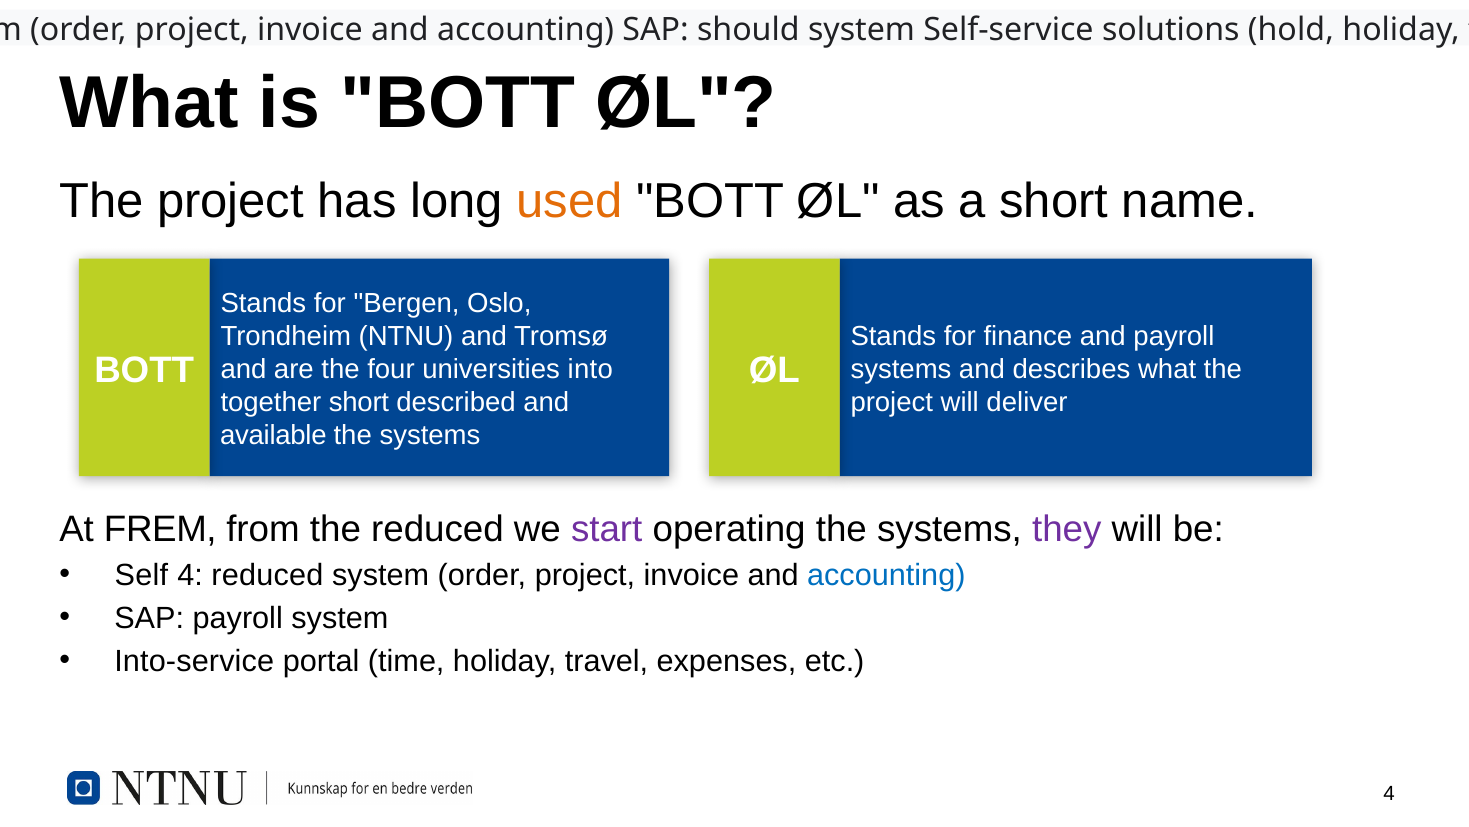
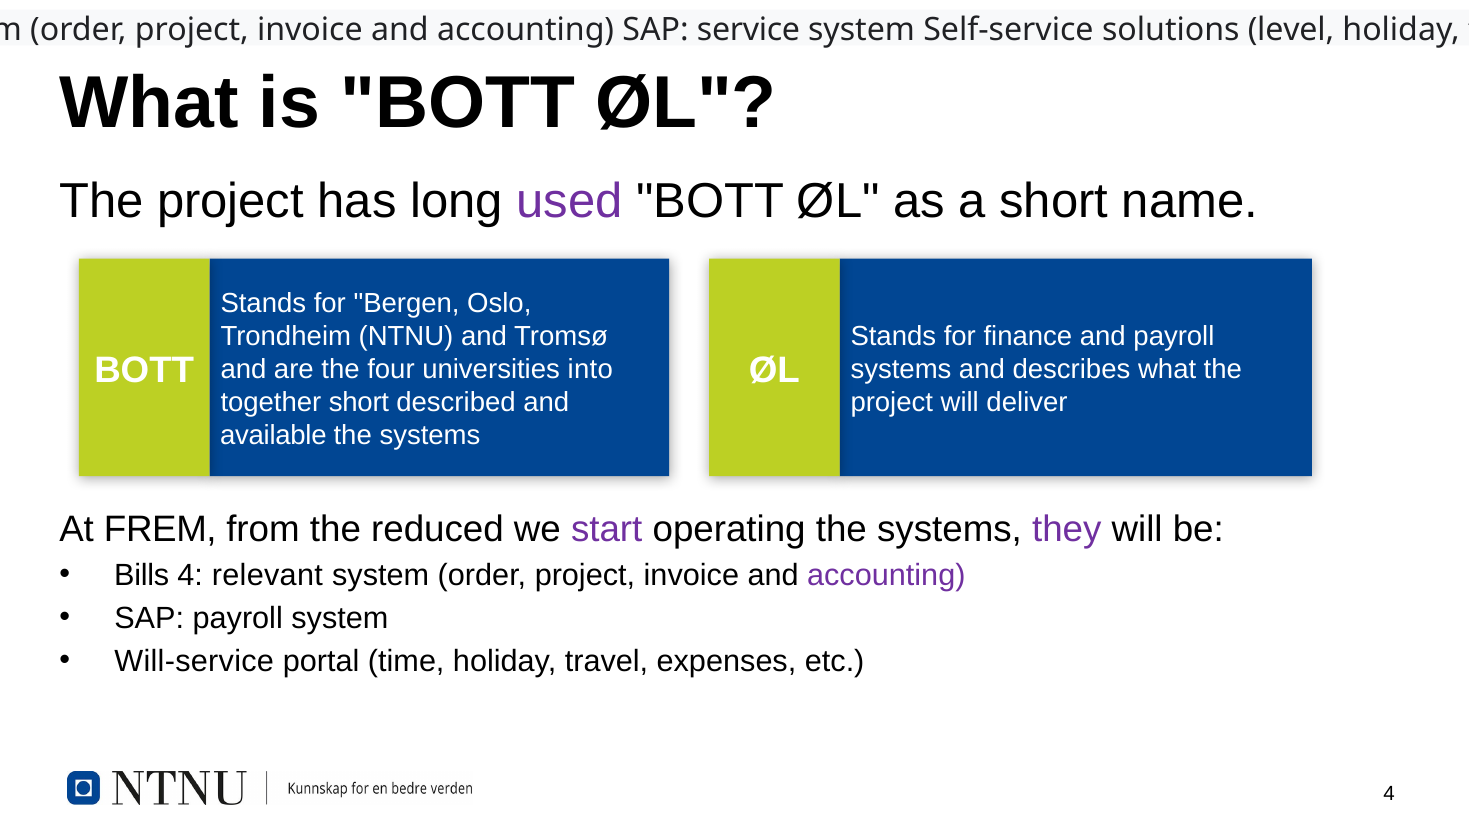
should: should -> service
hold: hold -> level
used colour: orange -> purple
Self: Self -> Bills
4 reduced: reduced -> relevant
accounting at (886, 575) colour: blue -> purple
Into-service: Into-service -> Will-service
